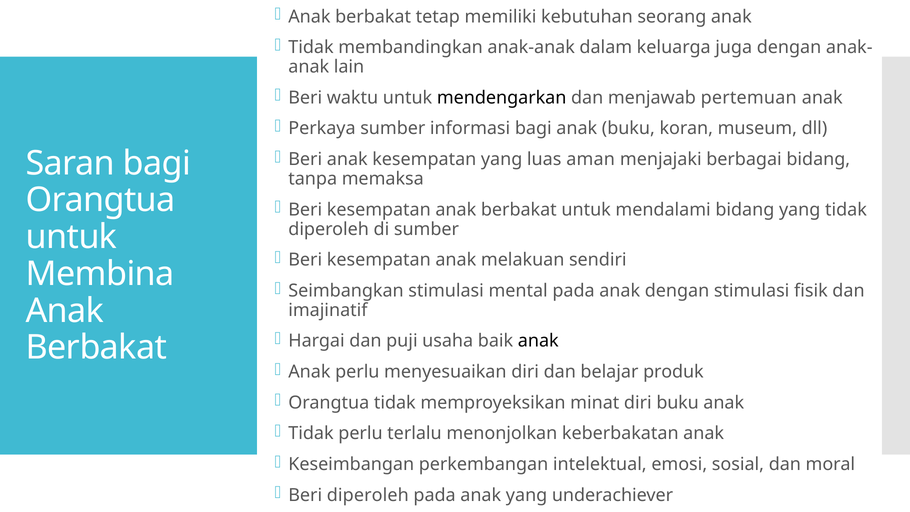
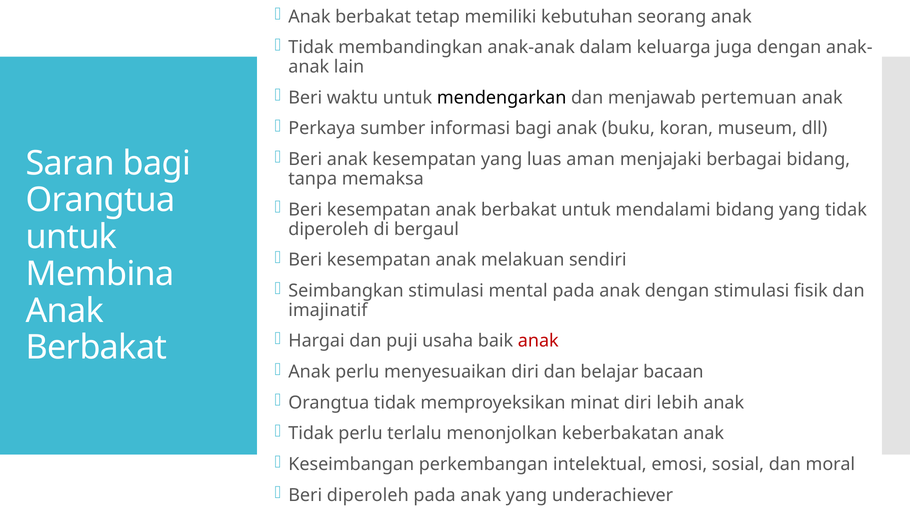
di sumber: sumber -> bergaul
anak at (538, 341) colour: black -> red
produk: produk -> bacaan
diri buku: buku -> lebih
